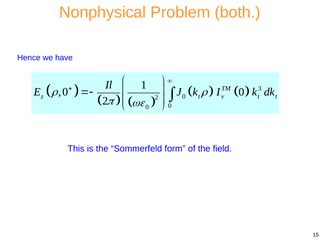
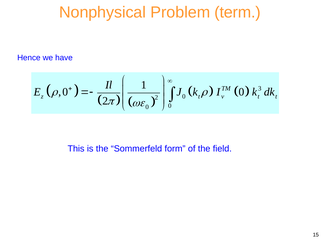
both: both -> term
